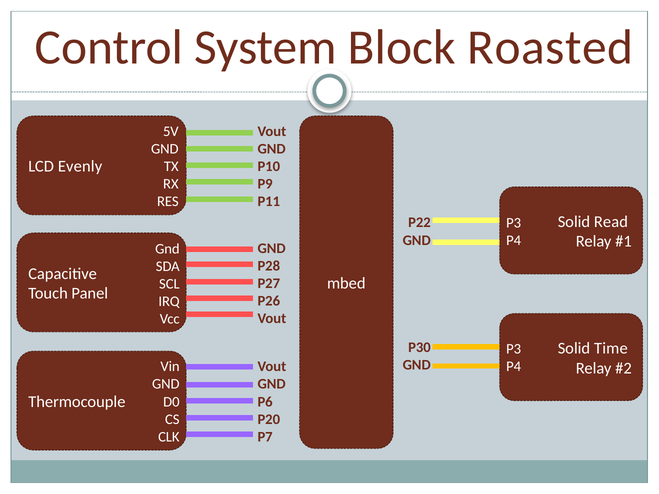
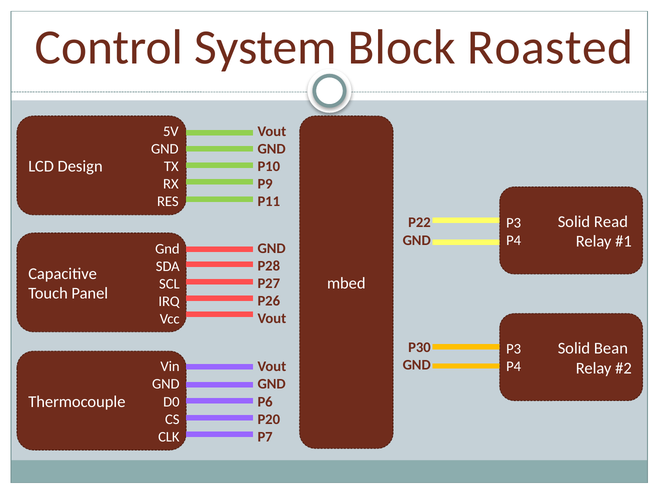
Evenly: Evenly -> Design
Time: Time -> Bean
